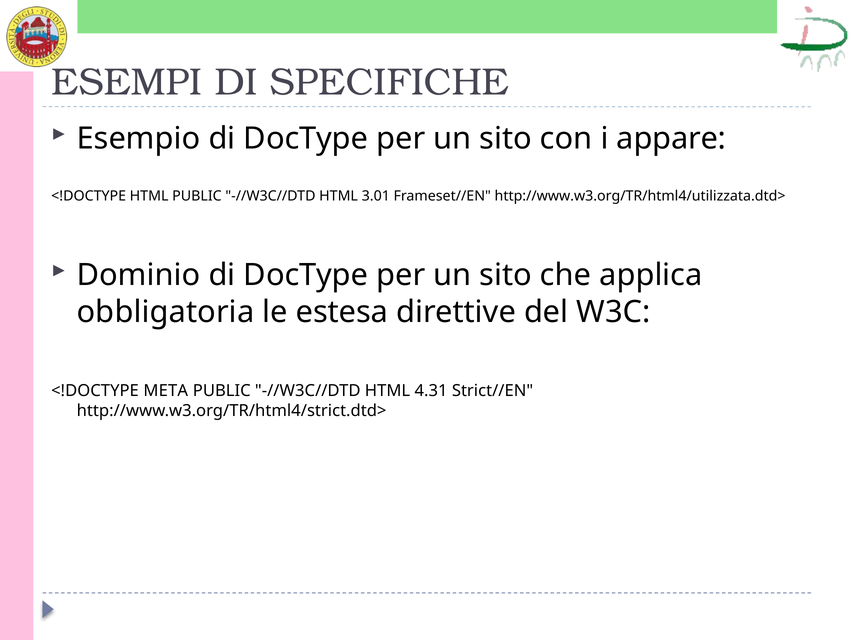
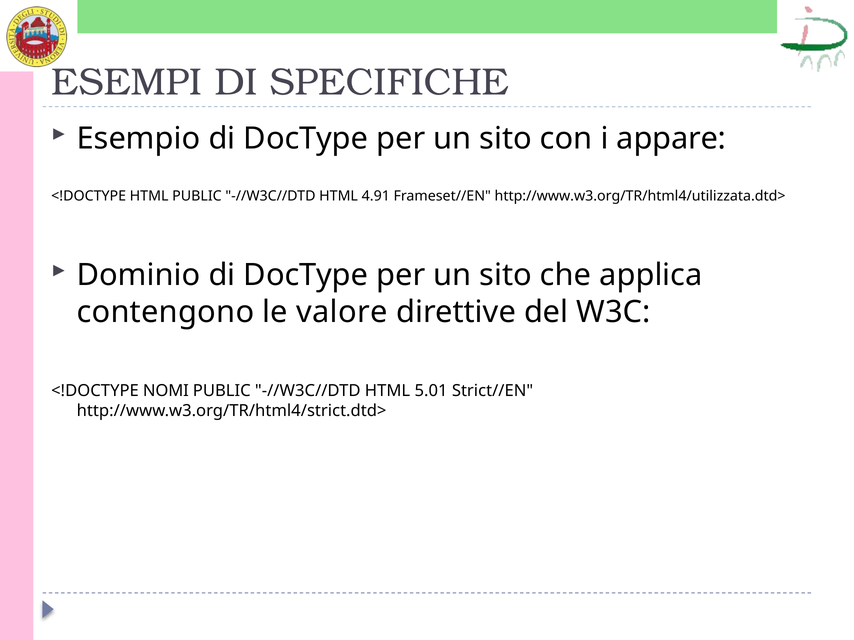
3.01: 3.01 -> 4.91
obbligatoria: obbligatoria -> contengono
estesa: estesa -> valore
META: META -> NOMI
4.31: 4.31 -> 5.01
